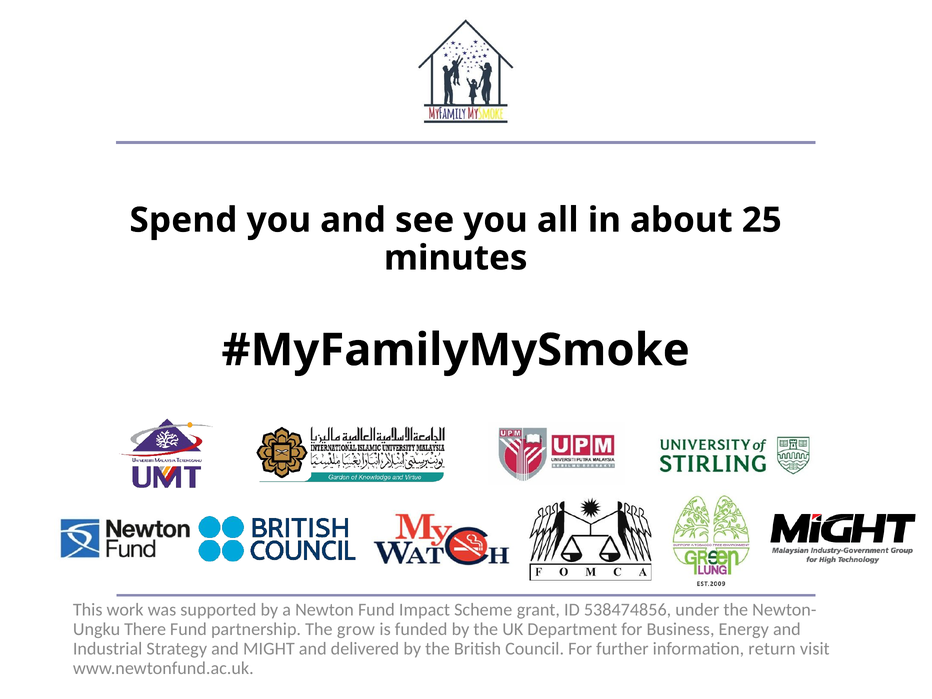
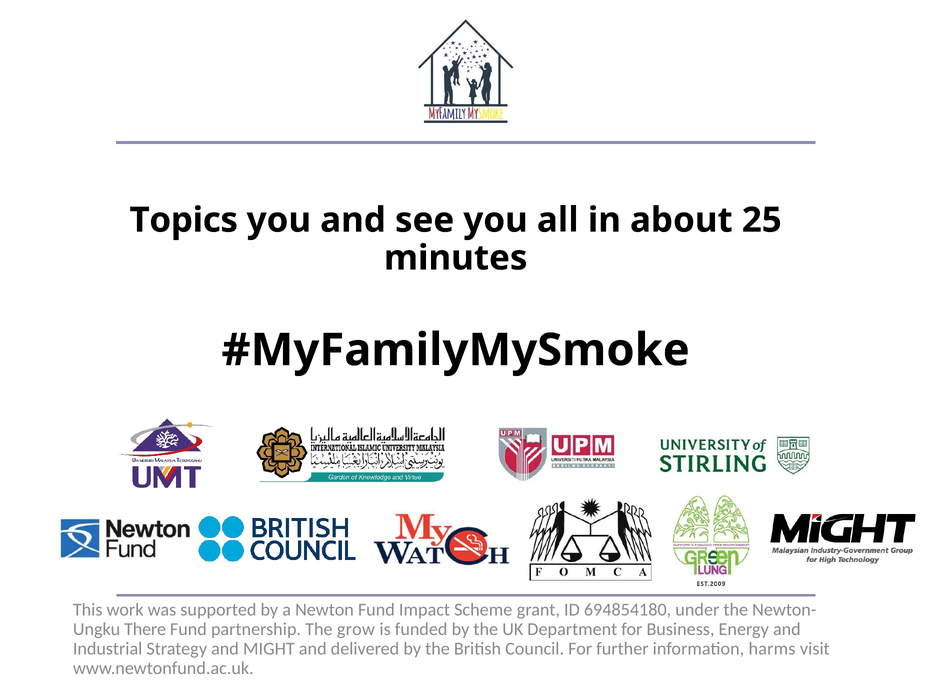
Spend: Spend -> Topics
538474856: 538474856 -> 694854180
return: return -> harms
